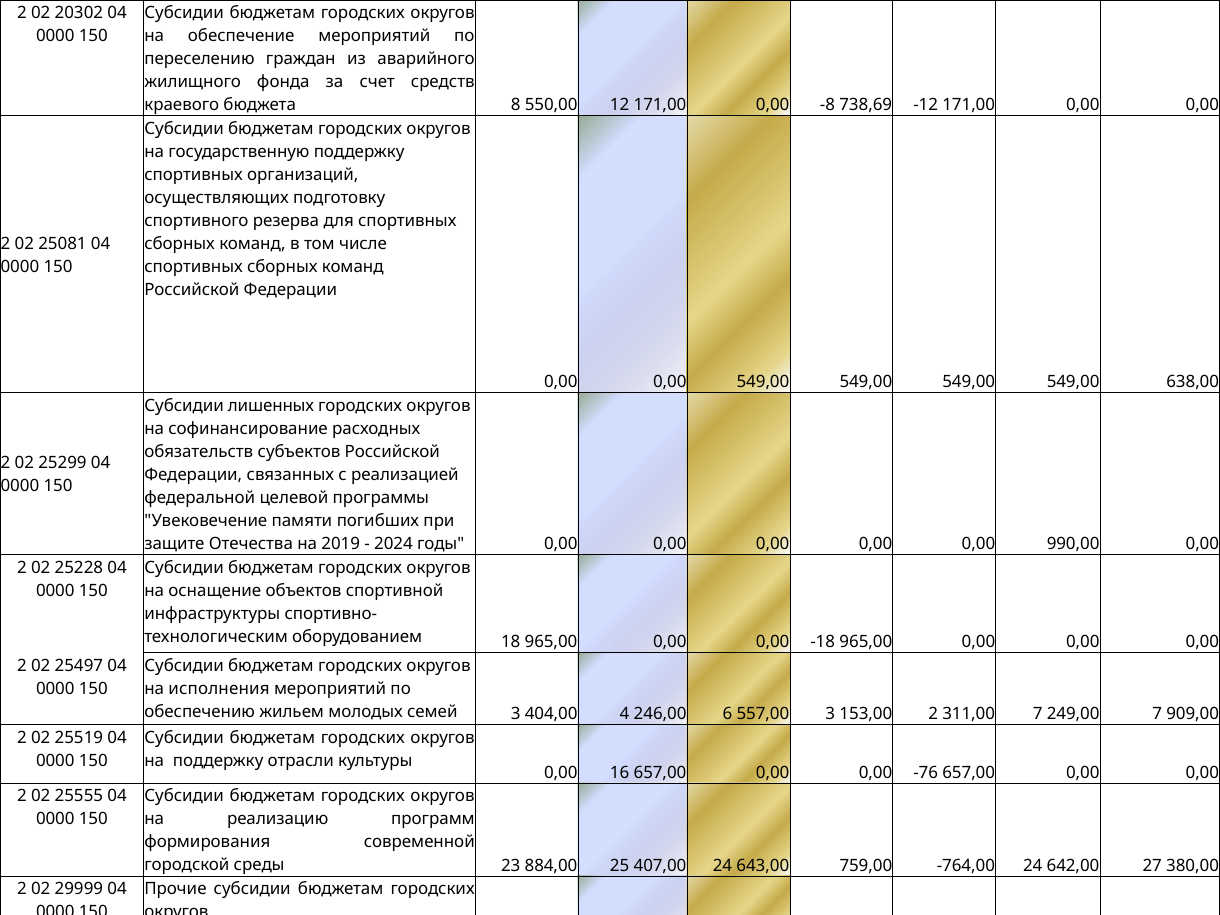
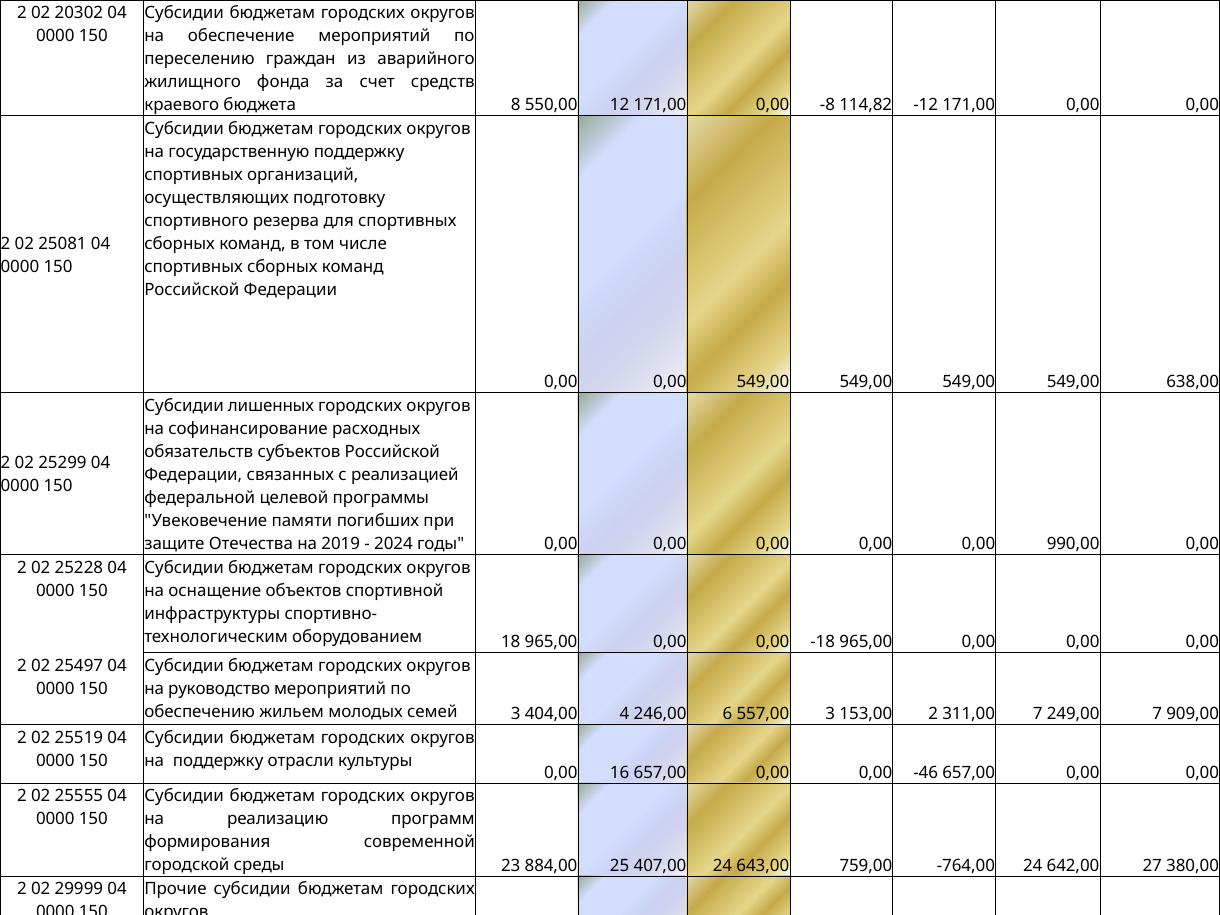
738,69: 738,69 -> 114,82
исполнения: исполнения -> руководство
-76: -76 -> -46
